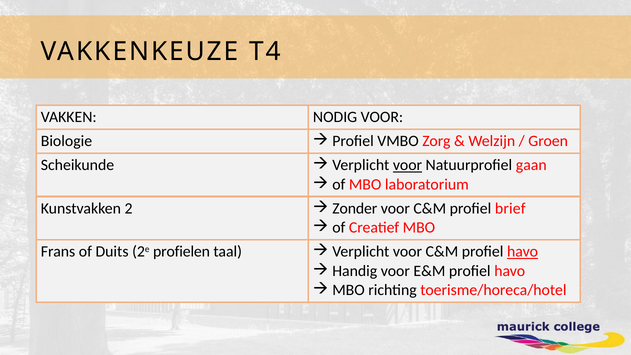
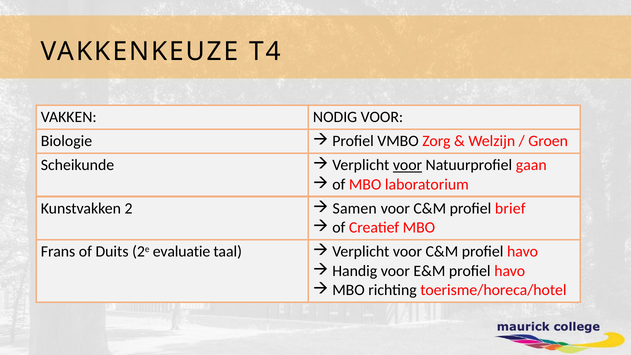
Zonder: Zonder -> Samen
profielen: profielen -> evaluatie
havo at (523, 252) underline: present -> none
